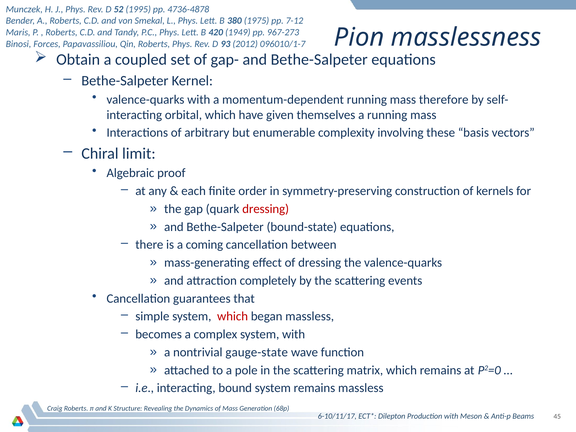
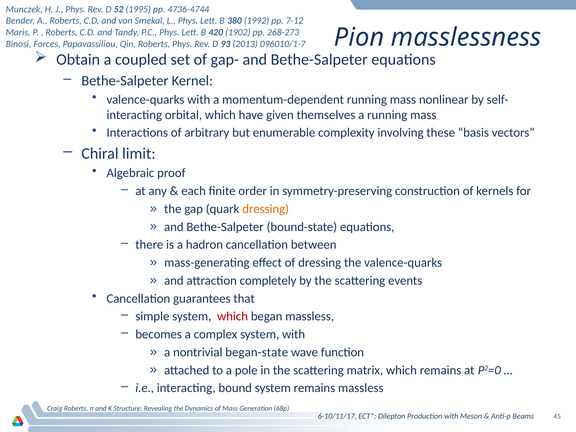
4736-4878: 4736-4878 -> 4736-4744
1975: 1975 -> 1992
1949: 1949 -> 1902
967-273: 967-273 -> 268-273
2012: 2012 -> 2013
therefore: therefore -> nonlinear
dressing at (266, 209) colour: red -> orange
coming: coming -> hadron
gauge-state: gauge-state -> began-state
